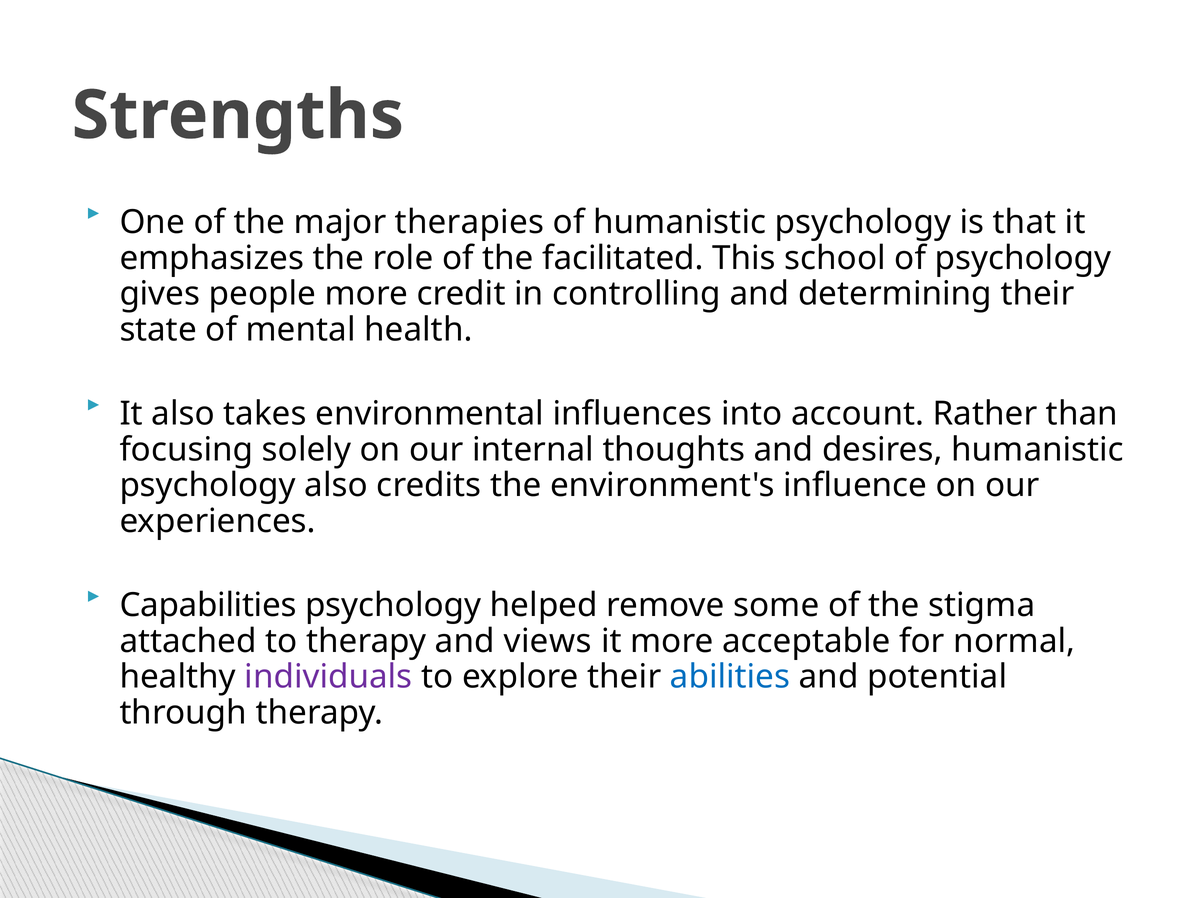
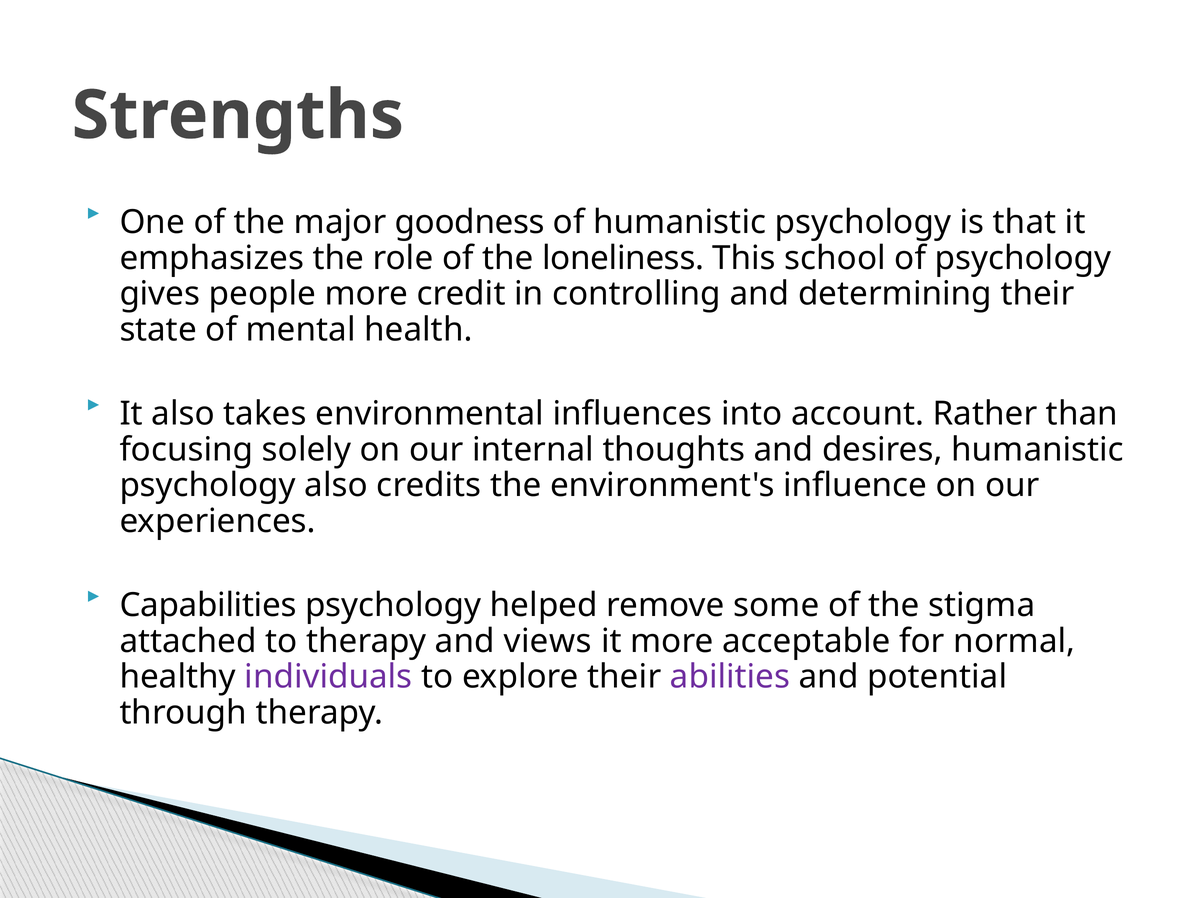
therapies: therapies -> goodness
facilitated: facilitated -> loneliness
abilities colour: blue -> purple
